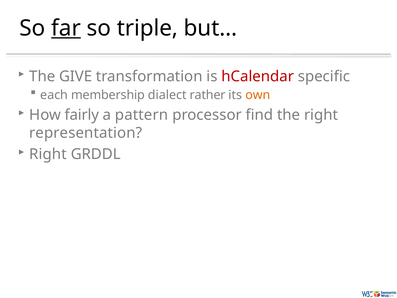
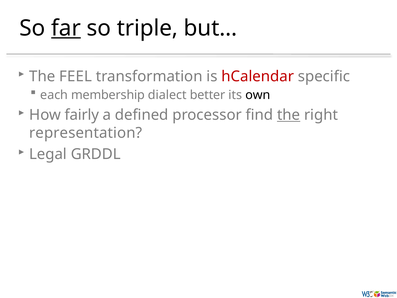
GIVE: GIVE -> FEEL
rather: rather -> better
own colour: orange -> black
pattern: pattern -> defined
the at (289, 115) underline: none -> present
Right at (48, 154): Right -> Legal
